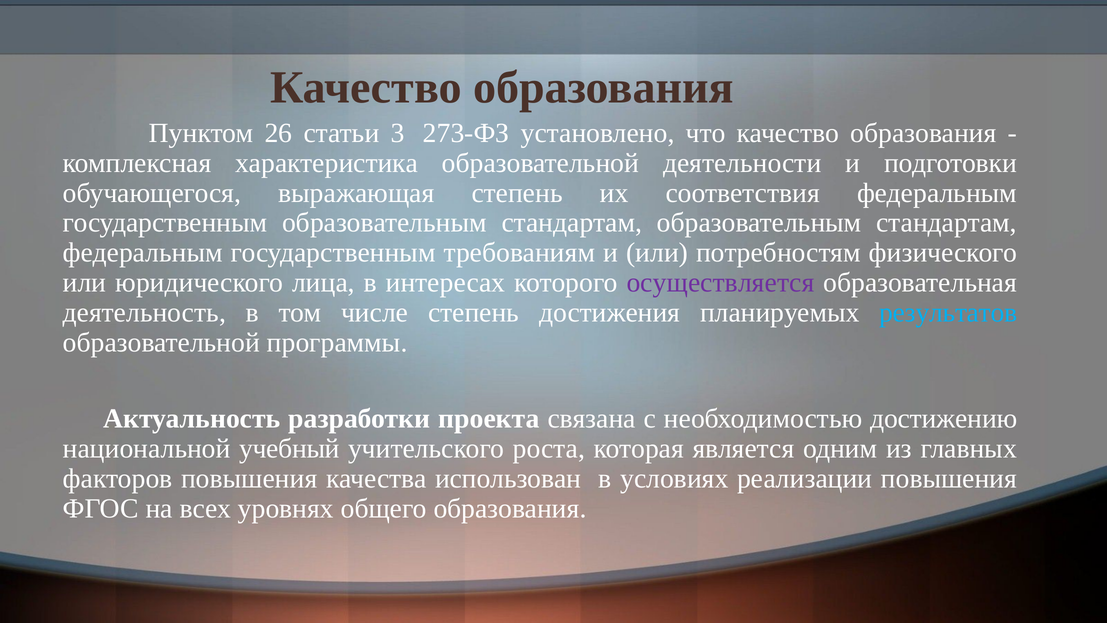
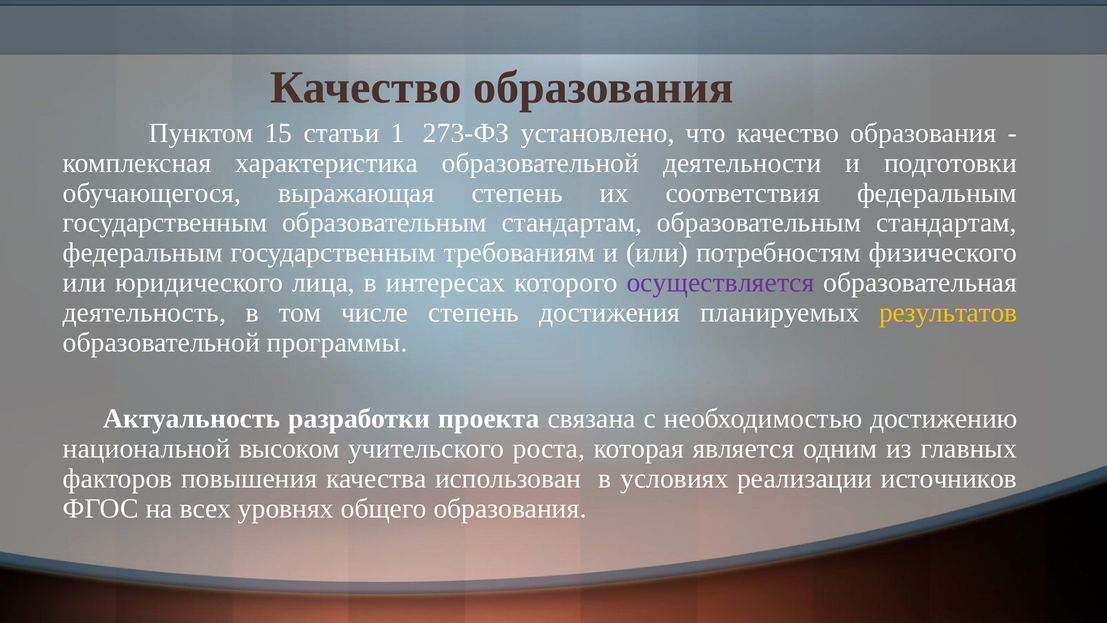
26: 26 -> 15
3: 3 -> 1
результатов colour: light blue -> yellow
учебный: учебный -> высоком
реализации повышения: повышения -> источников
